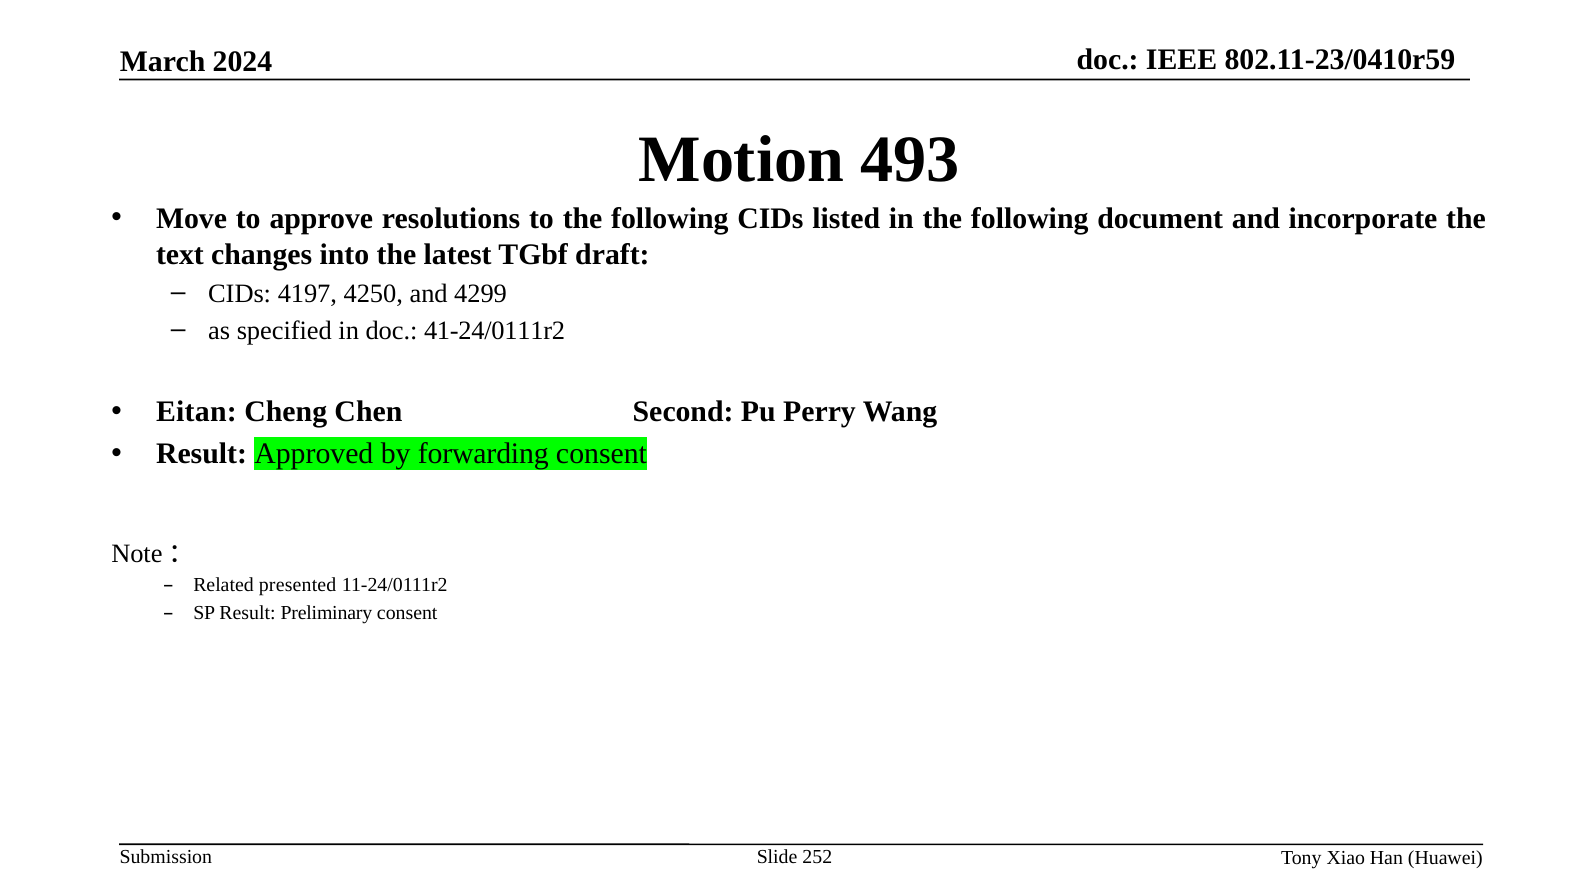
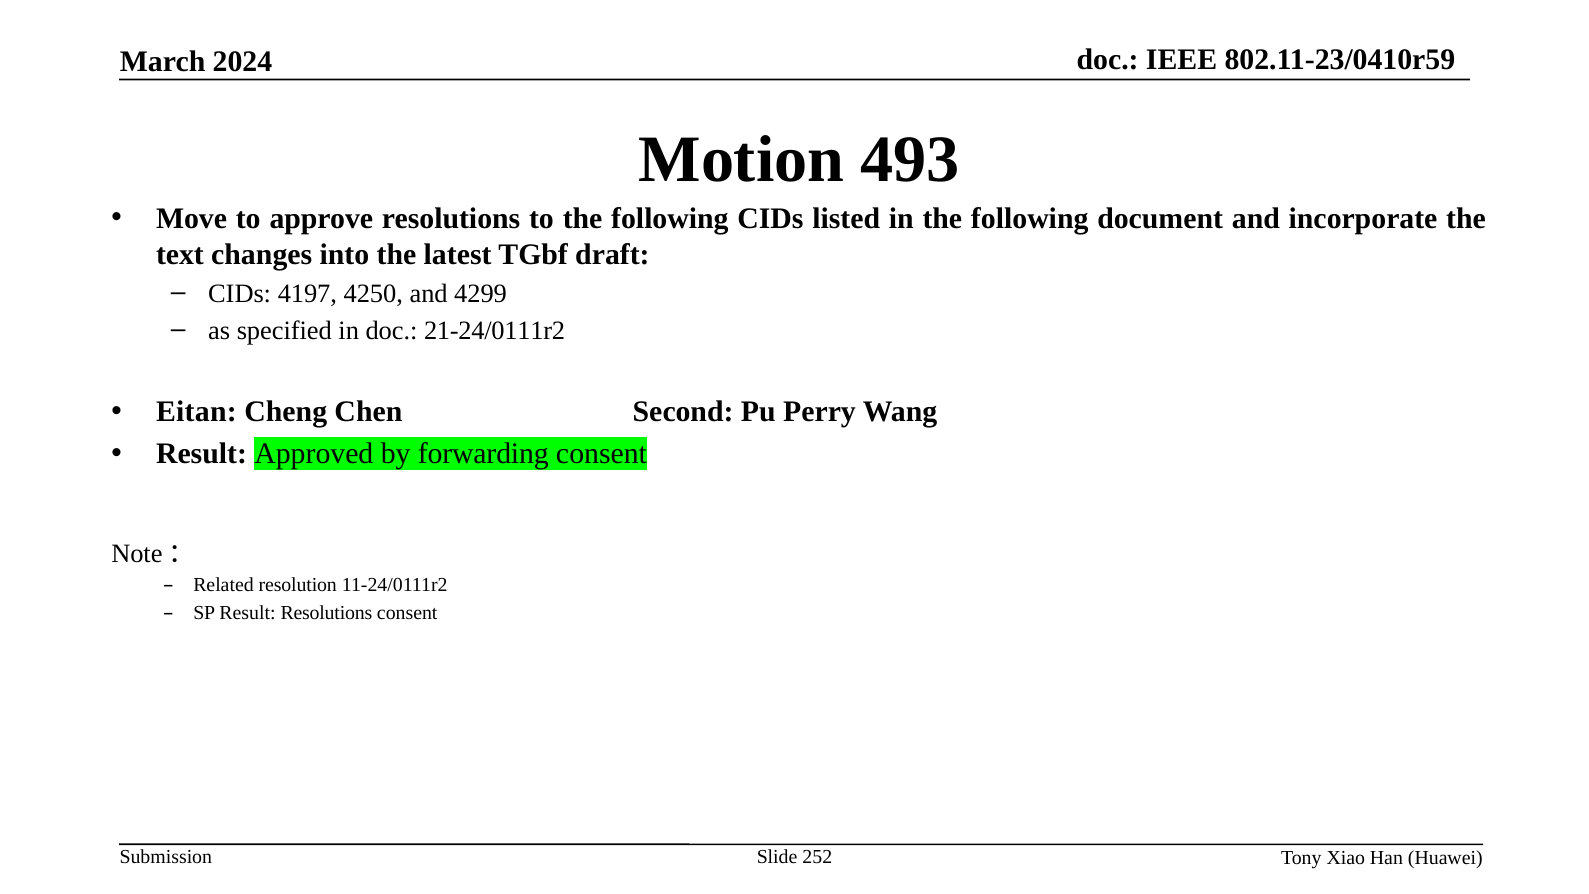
41-24/0111r2: 41-24/0111r2 -> 21-24/0111r2
presented: presented -> resolution
Result Preliminary: Preliminary -> Resolutions
